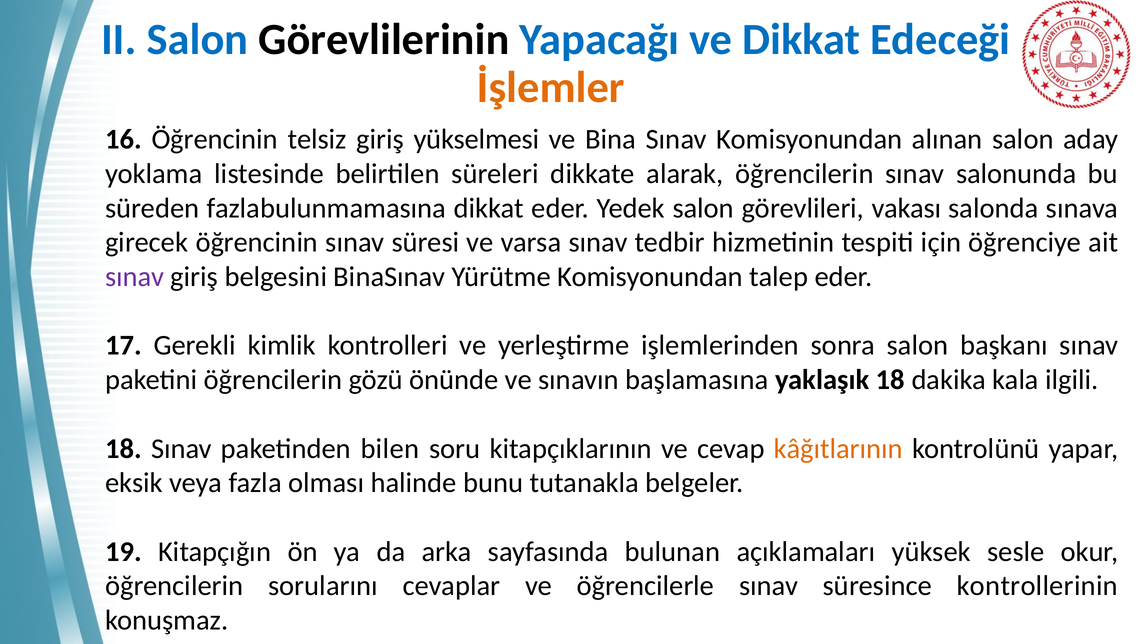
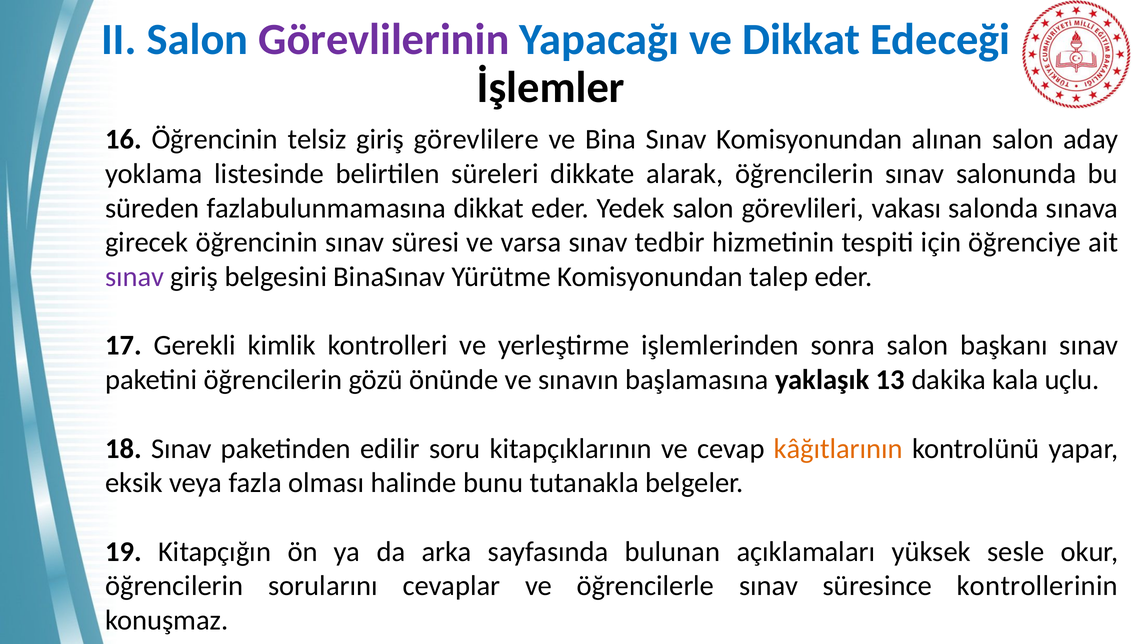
Görevlilerinin colour: black -> purple
İşlemler colour: orange -> black
yükselmesi: yükselmesi -> görevlilere
yaklaşık 18: 18 -> 13
ilgili: ilgili -> uçlu
bilen: bilen -> edilir
